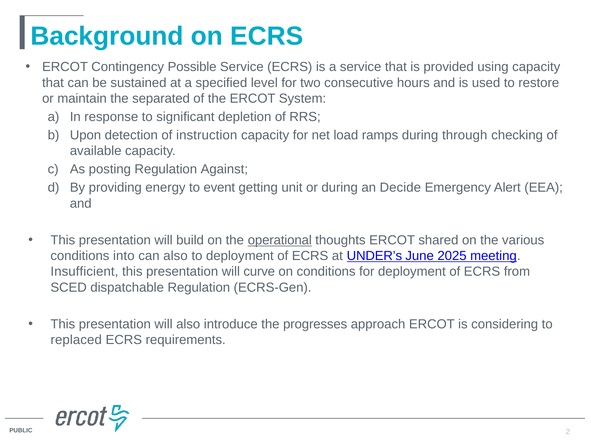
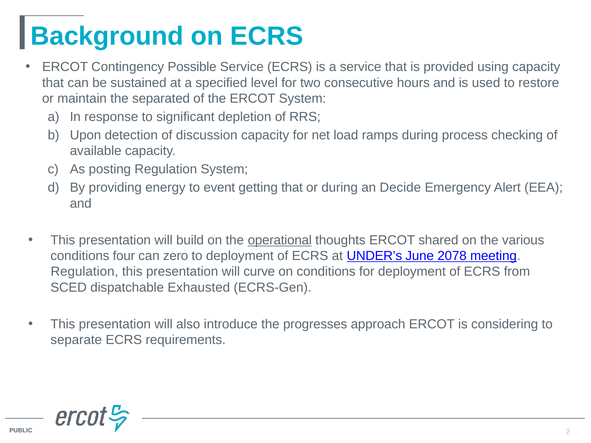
instruction: instruction -> discussion
through: through -> process
Regulation Against: Against -> System
getting unit: unit -> that
into: into -> four
can also: also -> zero
2025: 2025 -> 2078
Insufficient at (84, 272): Insufficient -> Regulation
dispatchable Regulation: Regulation -> Exhausted
replaced: replaced -> separate
